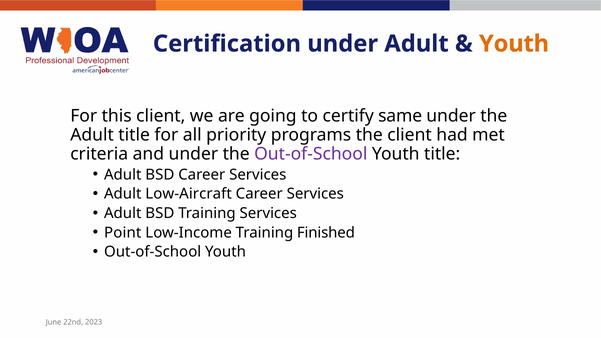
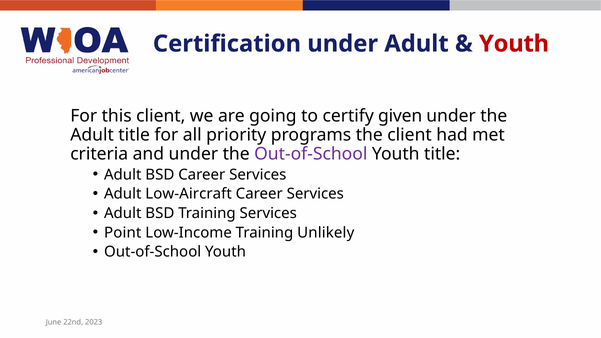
Youth at (514, 44) colour: orange -> red
same: same -> given
Finished: Finished -> Unlikely
